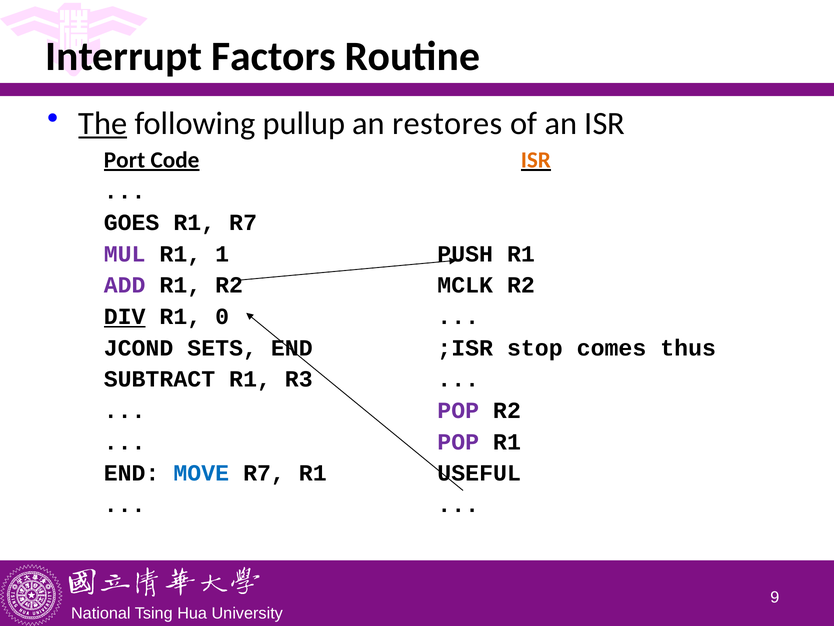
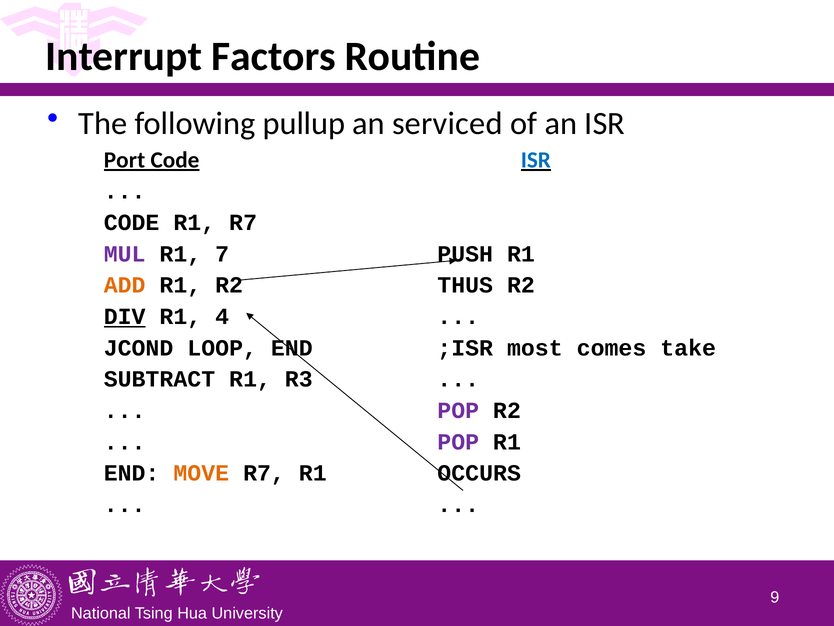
The underline: present -> none
restores: restores -> serviced
ISR at (536, 160) colour: orange -> blue
GOES at (132, 222): GOES -> CODE
1: 1 -> 7
ADD colour: purple -> orange
MCLK: MCLK -> THUS
0: 0 -> 4
SETS: SETS -> LOOP
stop: stop -> most
thus: thus -> take
MOVE colour: blue -> orange
USEFUL: USEFUL -> OCCURS
